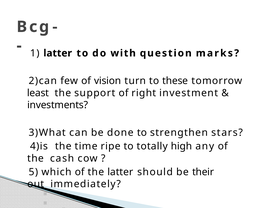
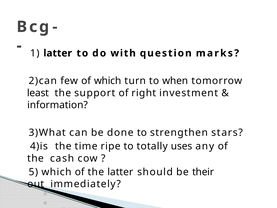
of vision: vision -> which
these: these -> when
investments: investments -> information
high: high -> uses
